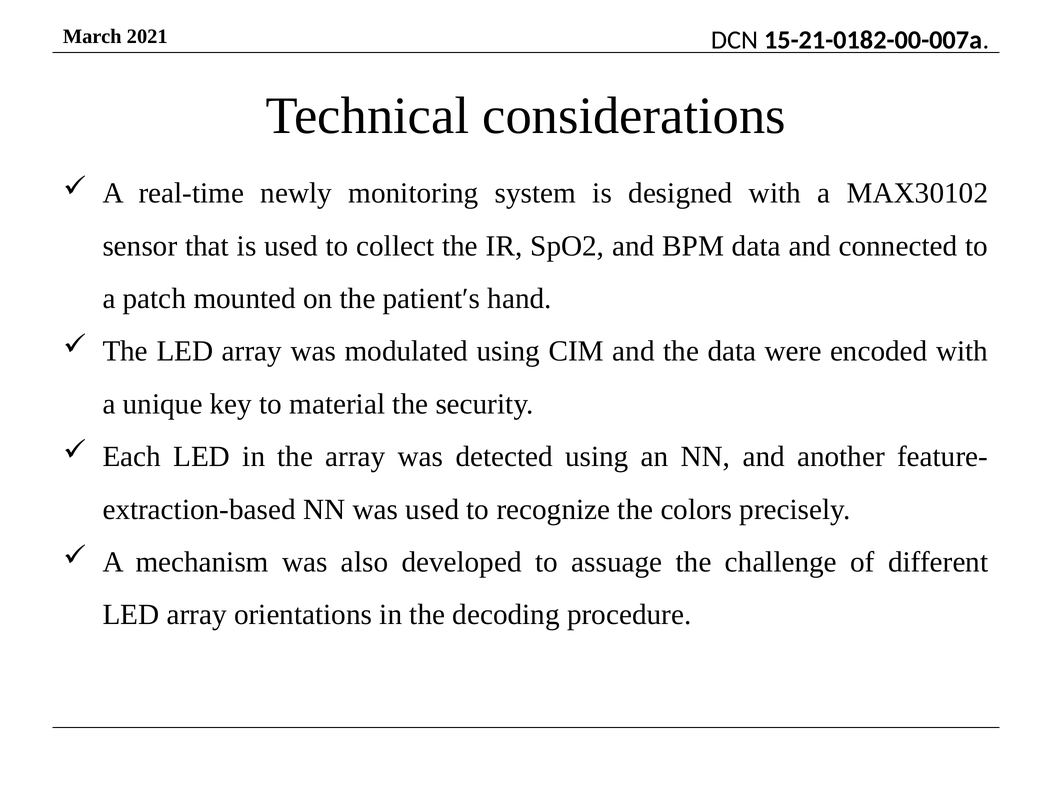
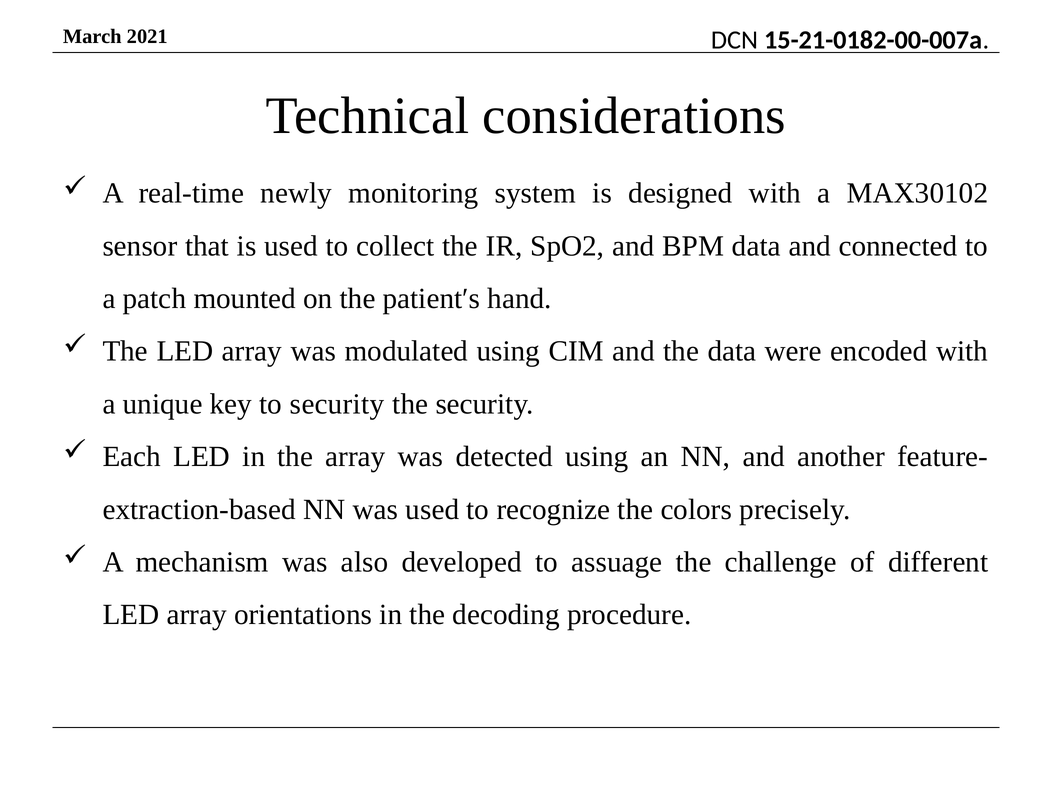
to material: material -> security
